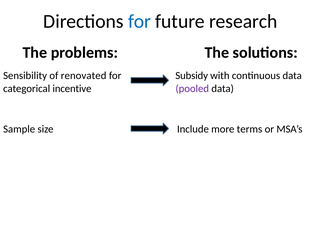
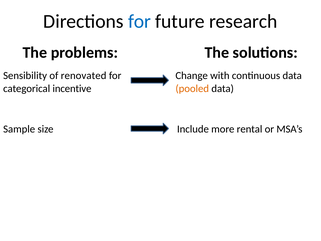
Subsidy: Subsidy -> Change
pooled colour: purple -> orange
terms: terms -> rental
